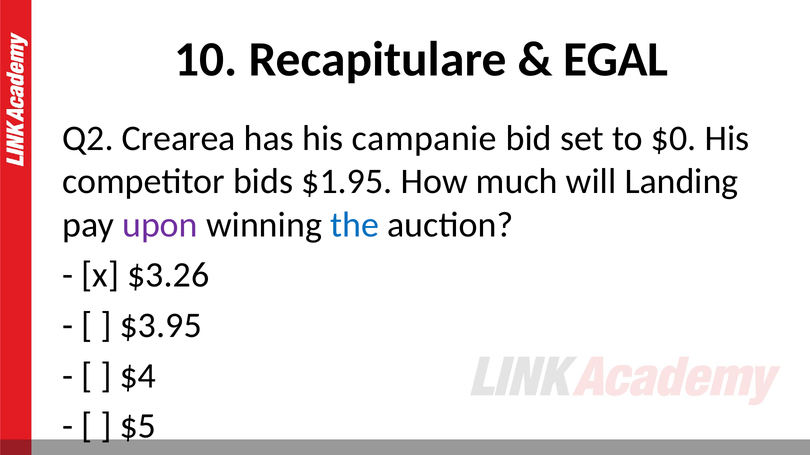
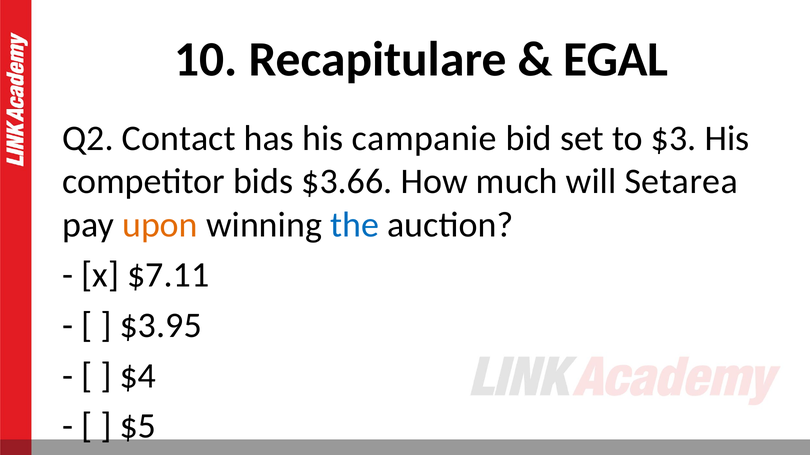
Crearea: Crearea -> Contact
$0: $0 -> $3
$1.95: $1.95 -> $3.66
Landing: Landing -> Setarea
upon colour: purple -> orange
$3.26: $3.26 -> $7.11
